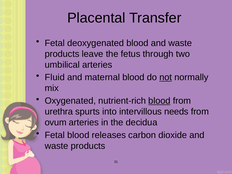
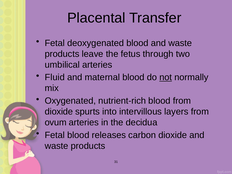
blood at (159, 101) underline: present -> none
urethra at (59, 112): urethra -> dioxide
needs: needs -> layers
